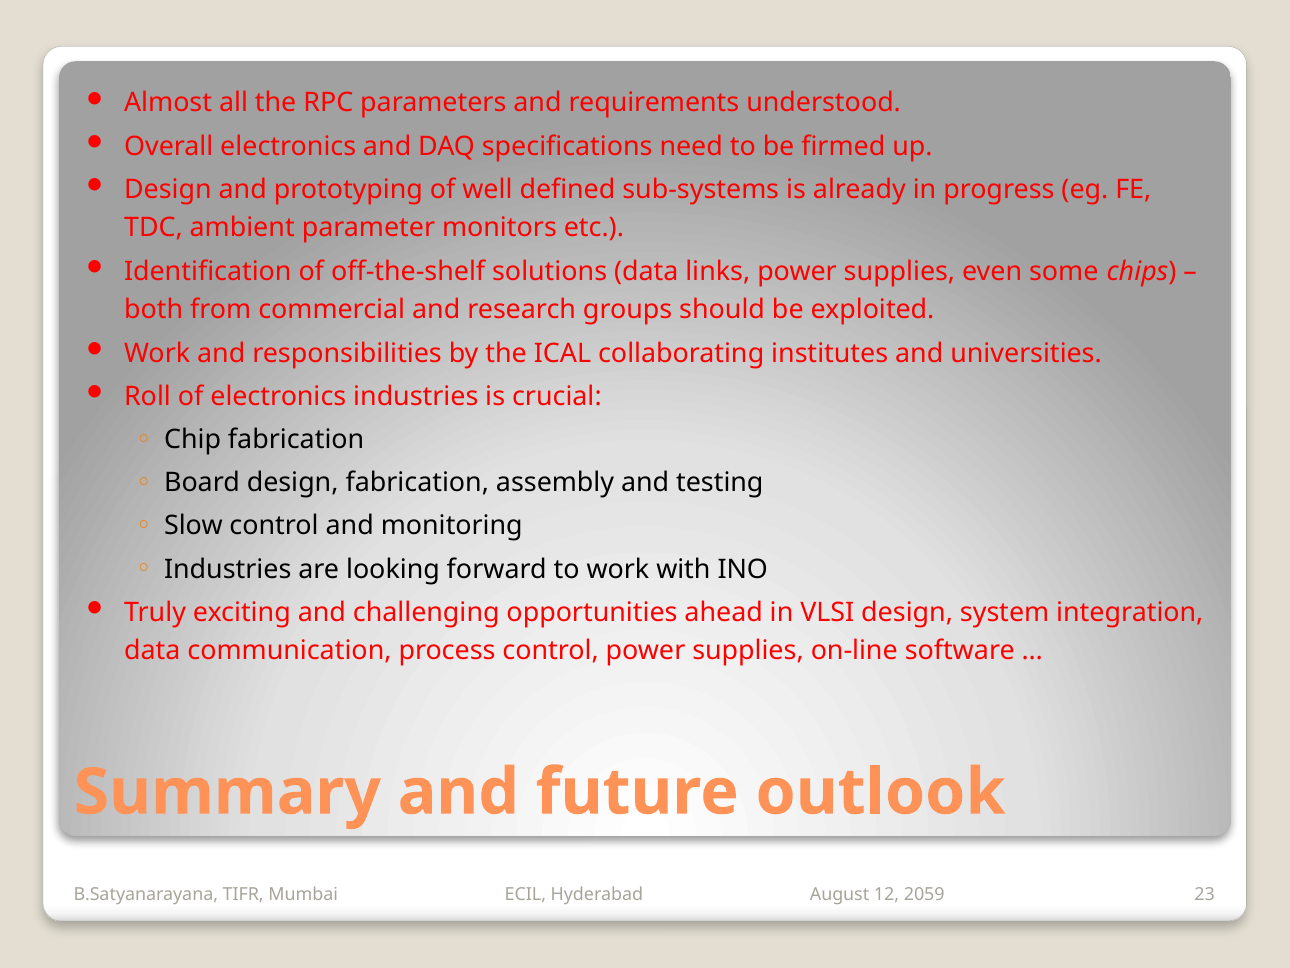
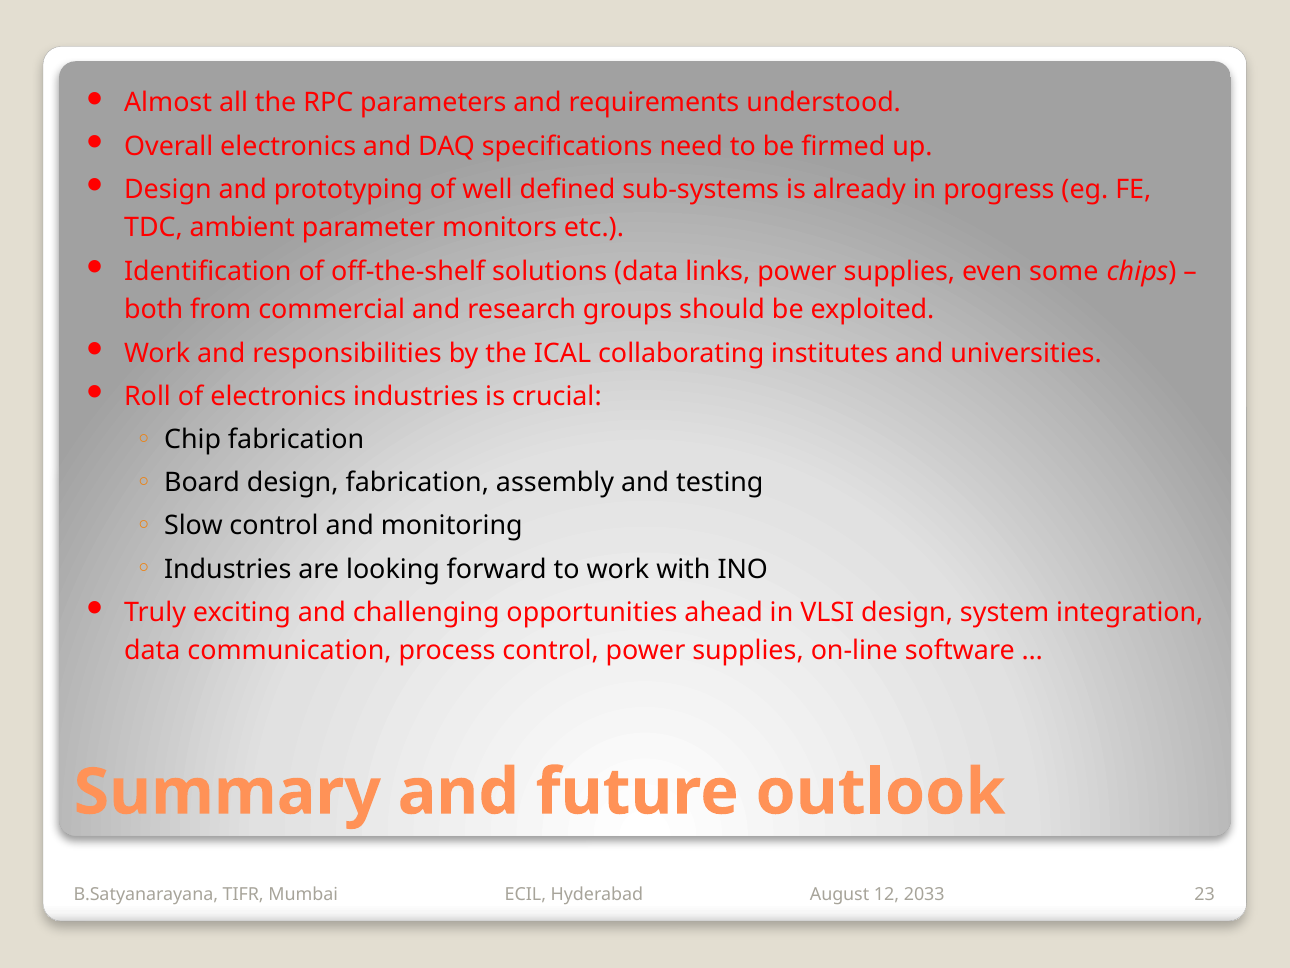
2059: 2059 -> 2033
